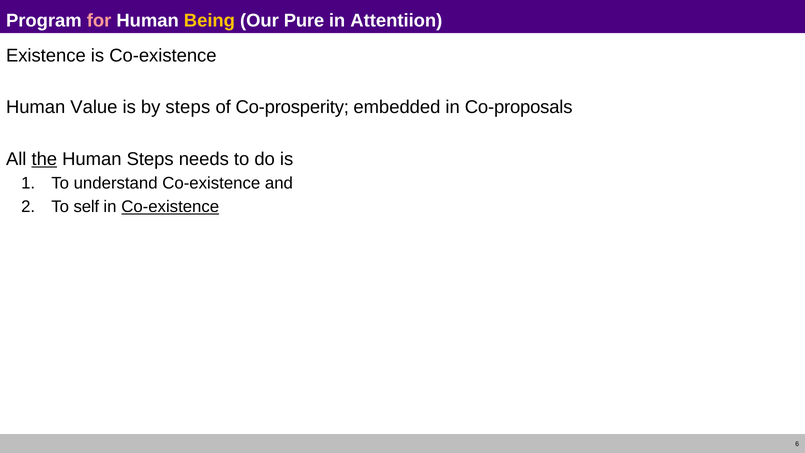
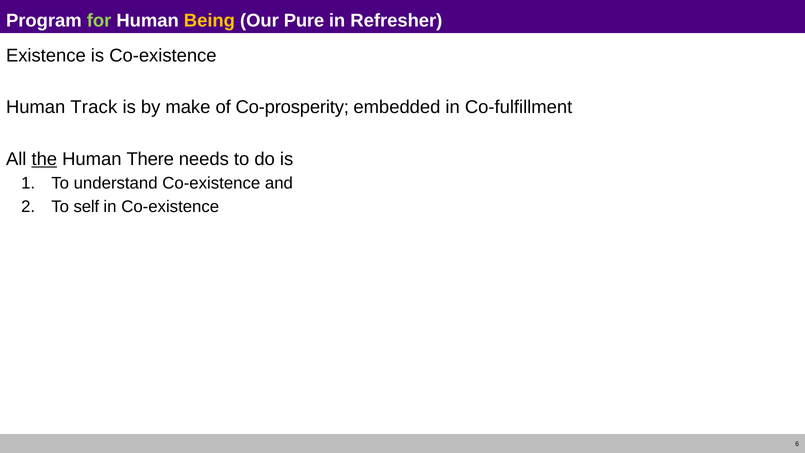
for colour: pink -> light green
Attentiion: Attentiion -> Refresher
Value: Value -> Track
by steps: steps -> make
Co-proposals: Co-proposals -> Co-fulfillment
Human Steps: Steps -> There
Co-existence at (170, 207) underline: present -> none
